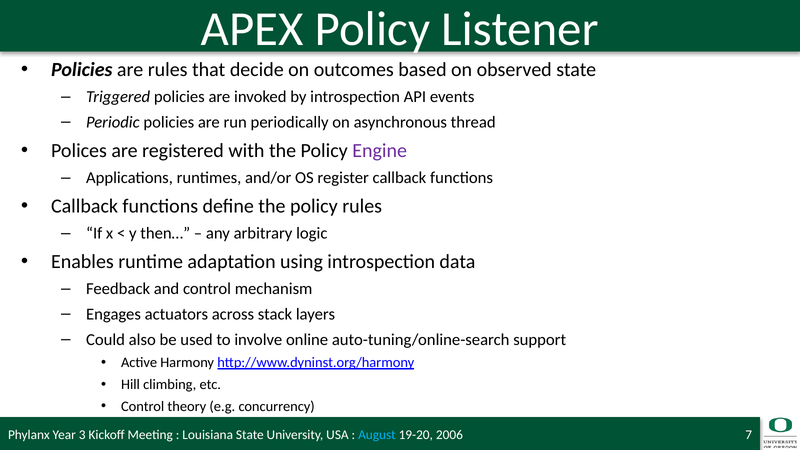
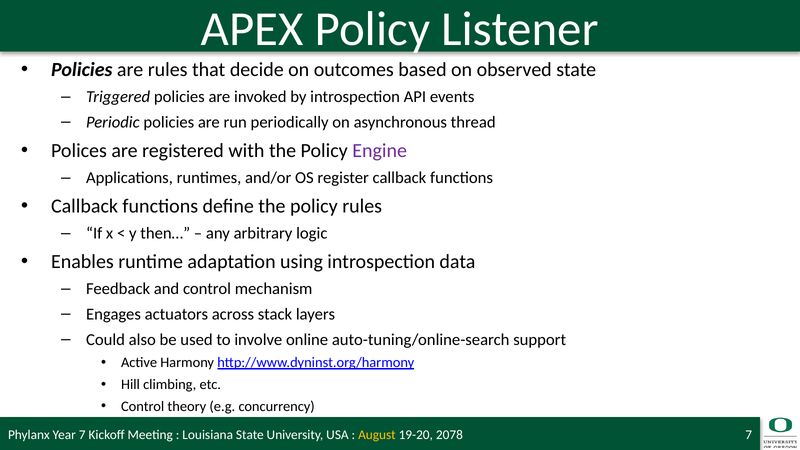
Year 3: 3 -> 7
August colour: light blue -> yellow
2006: 2006 -> 2078
